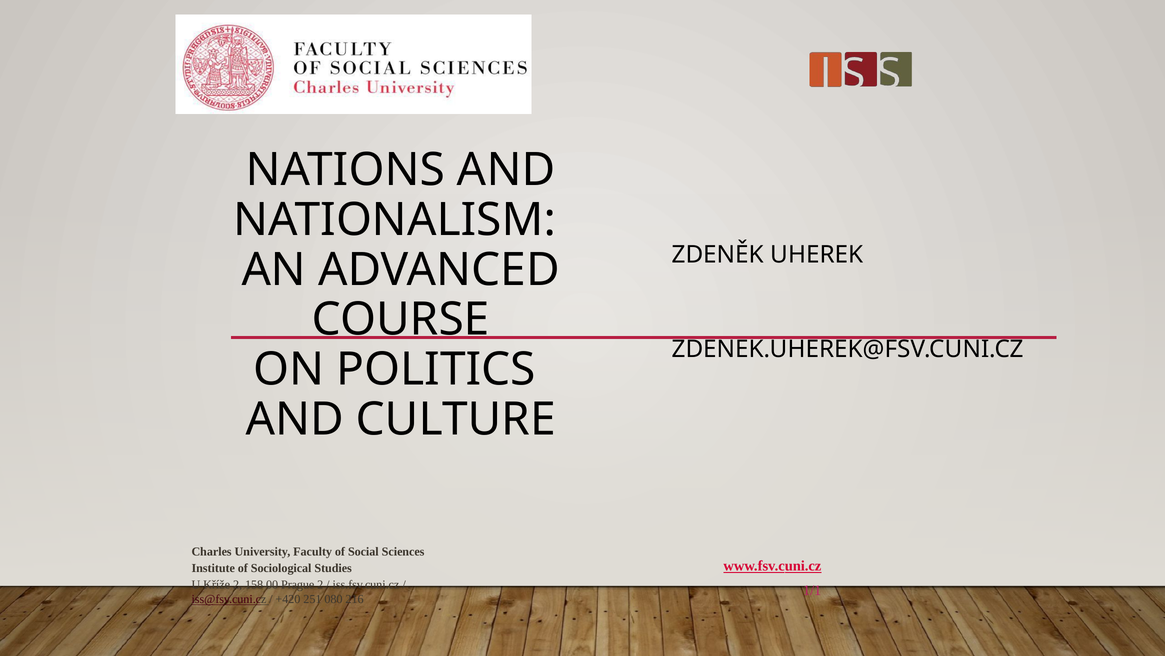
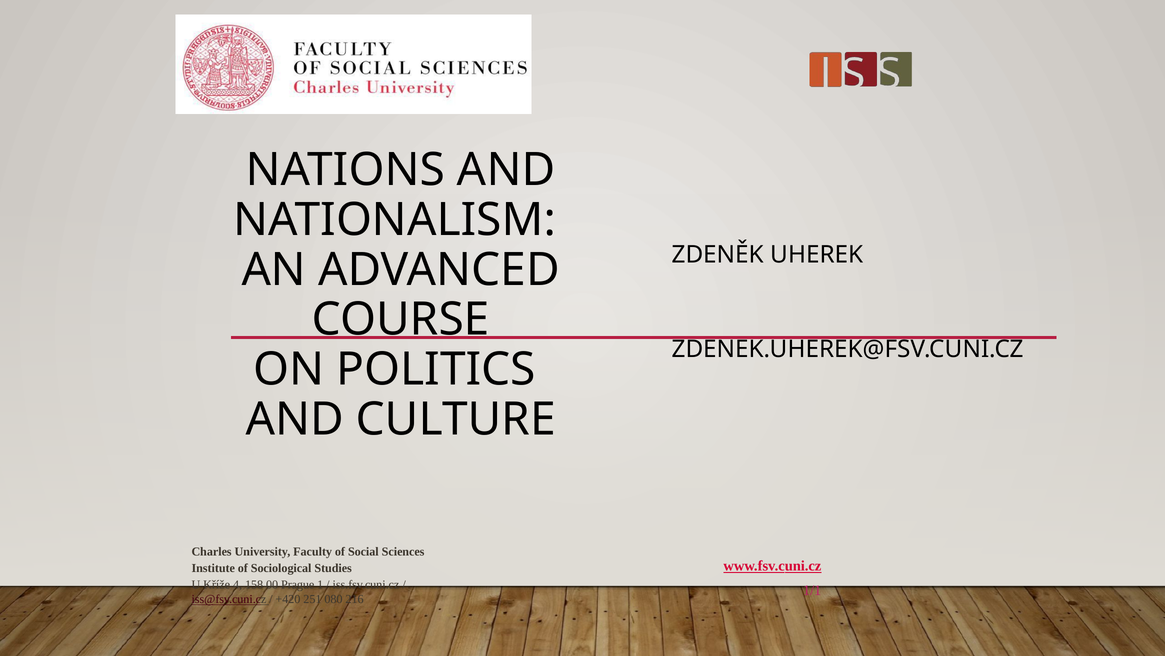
Kříže 2: 2 -> 4
Prague 2: 2 -> 1
